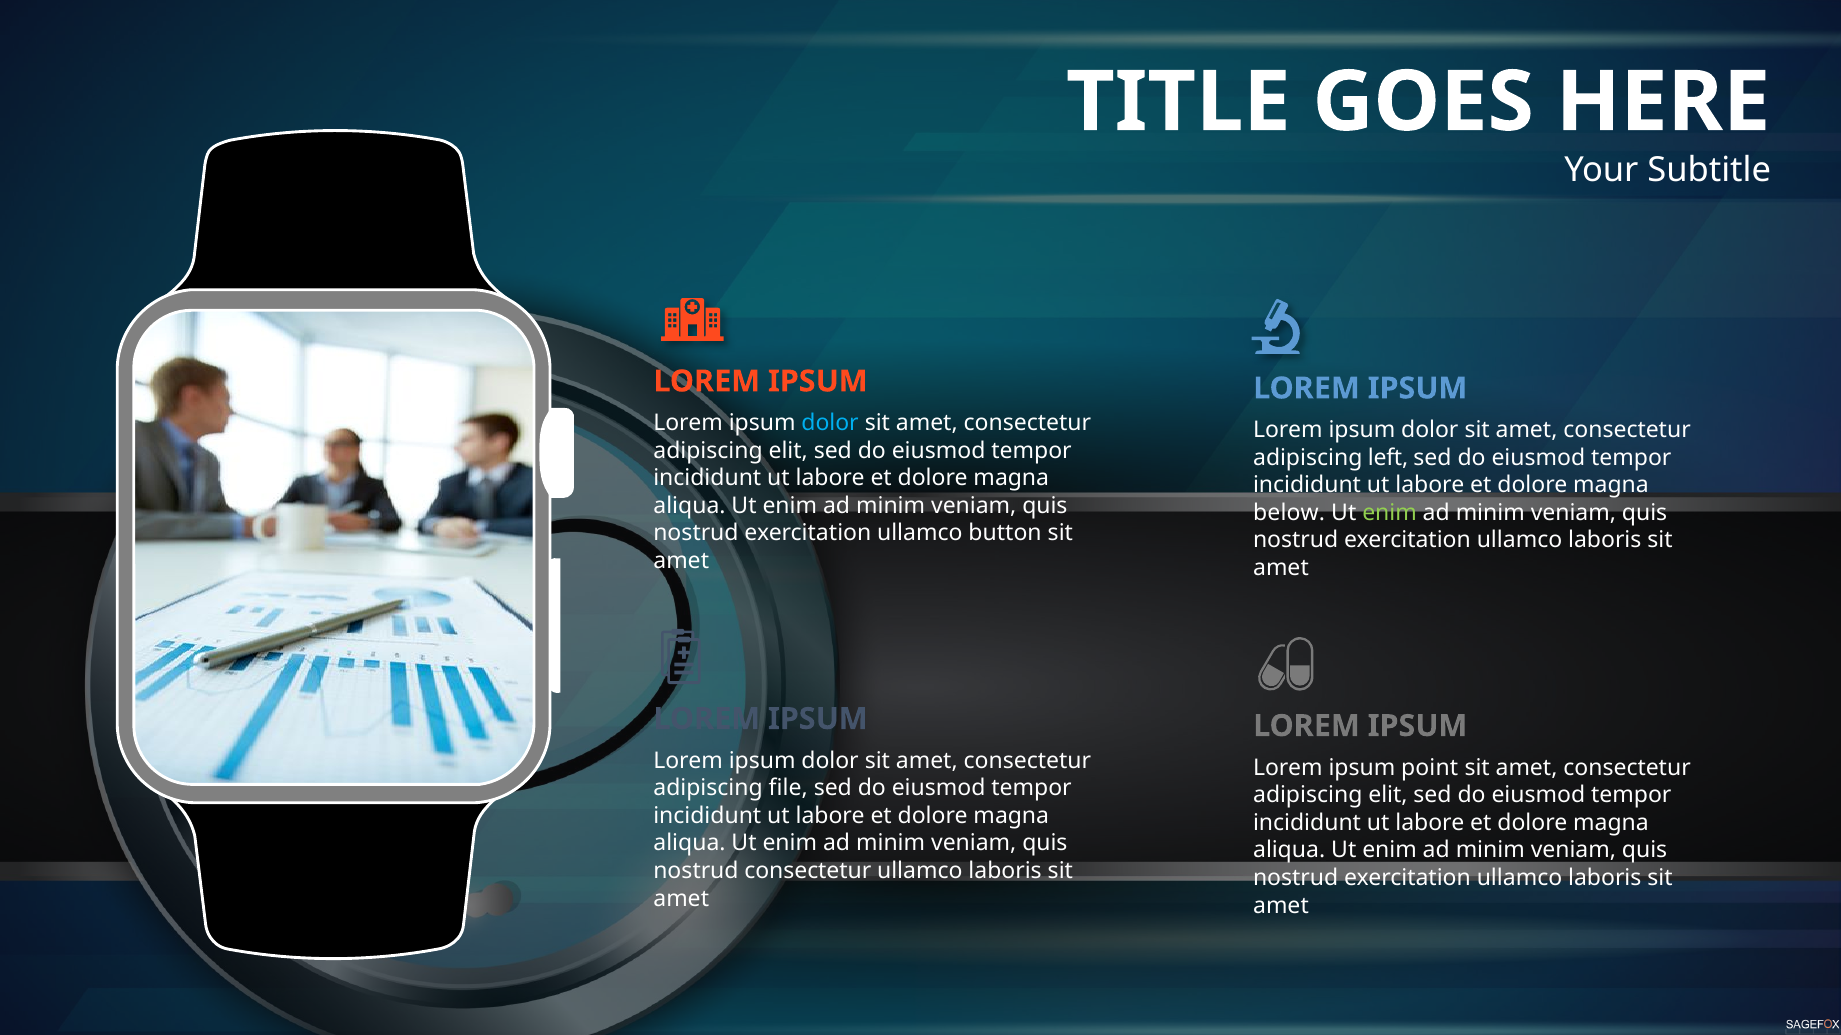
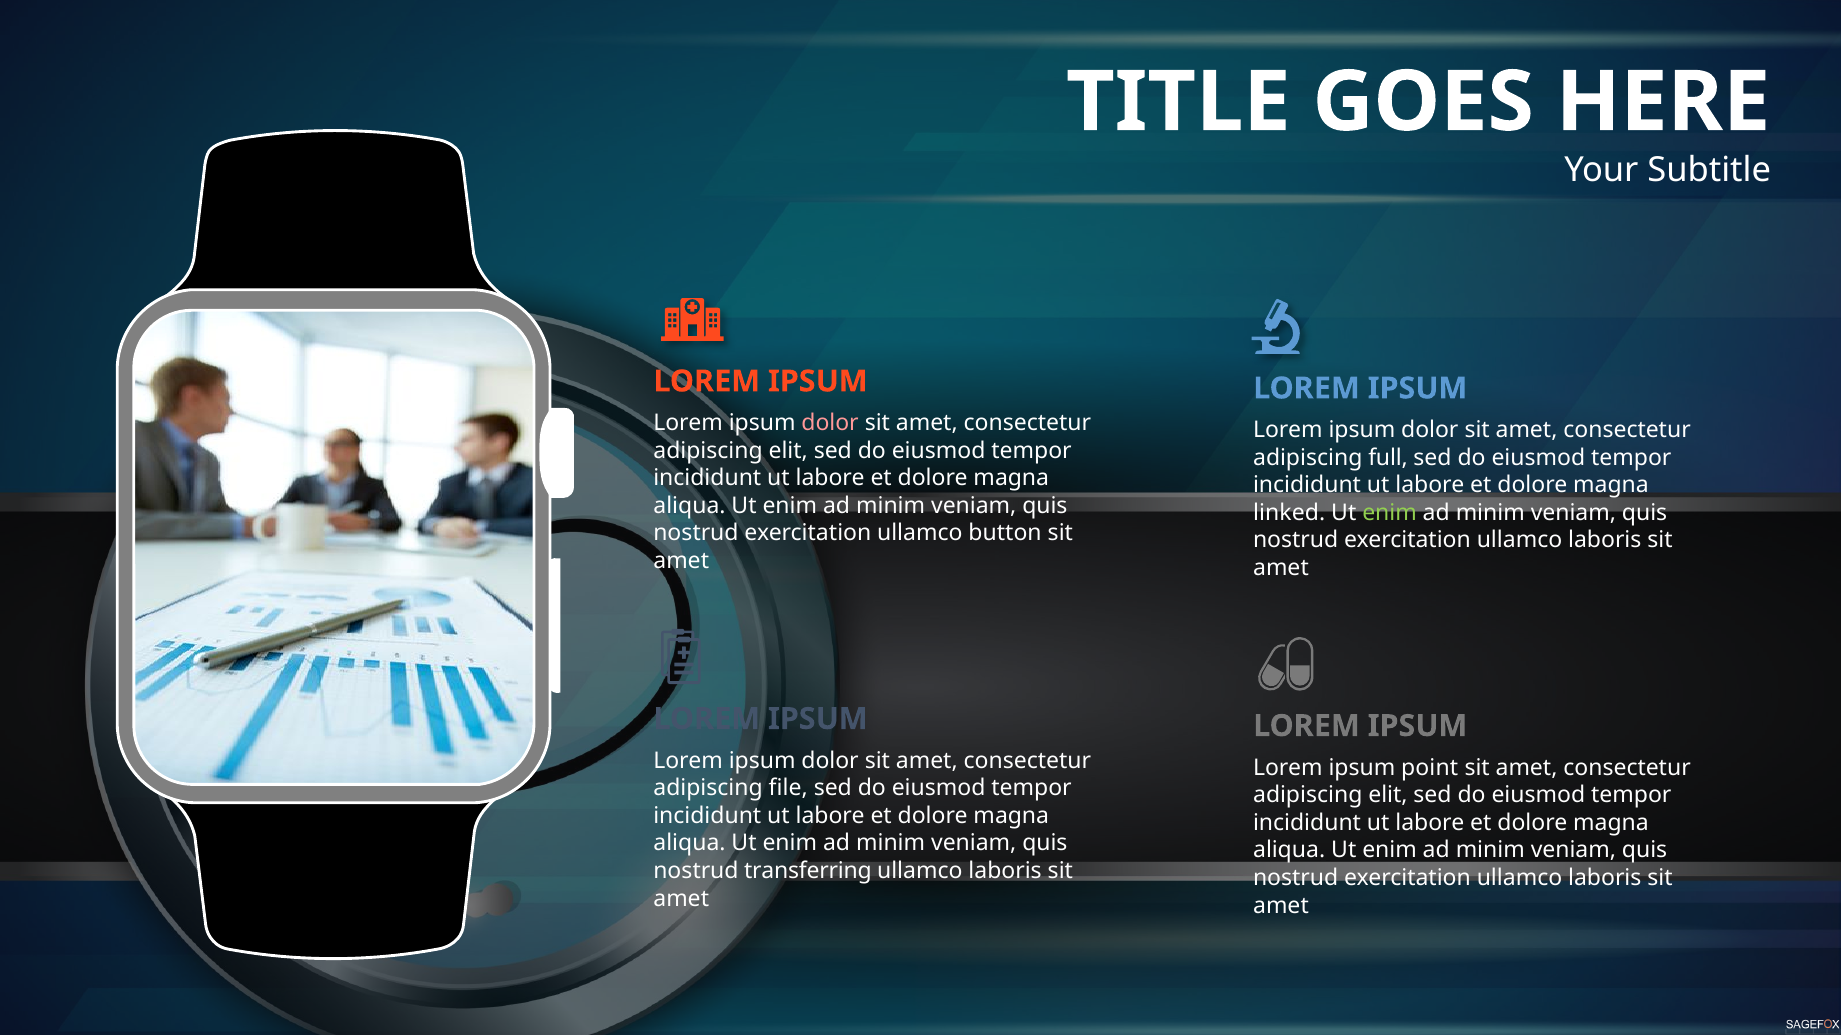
dolor at (830, 423) colour: light blue -> pink
left: left -> full
below: below -> linked
nostrud consectetur: consectetur -> transferring
